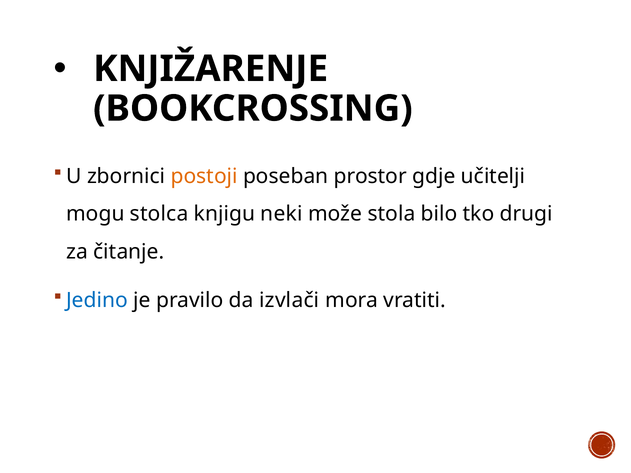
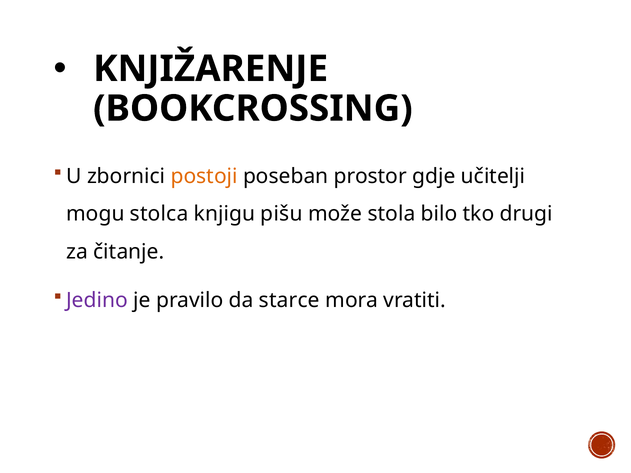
neki: neki -> pišu
Jedino colour: blue -> purple
izvlači: izvlači -> starce
